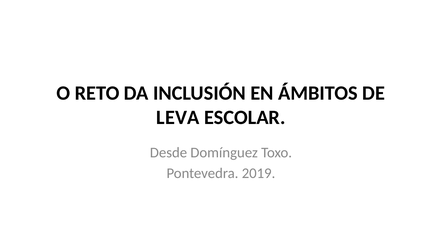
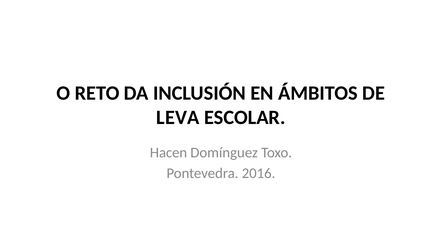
Desde: Desde -> Hacen
2019: 2019 -> 2016
